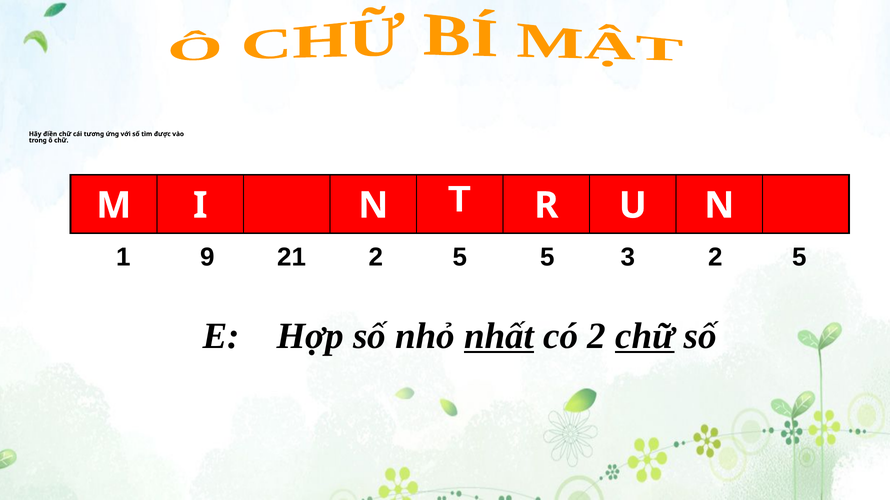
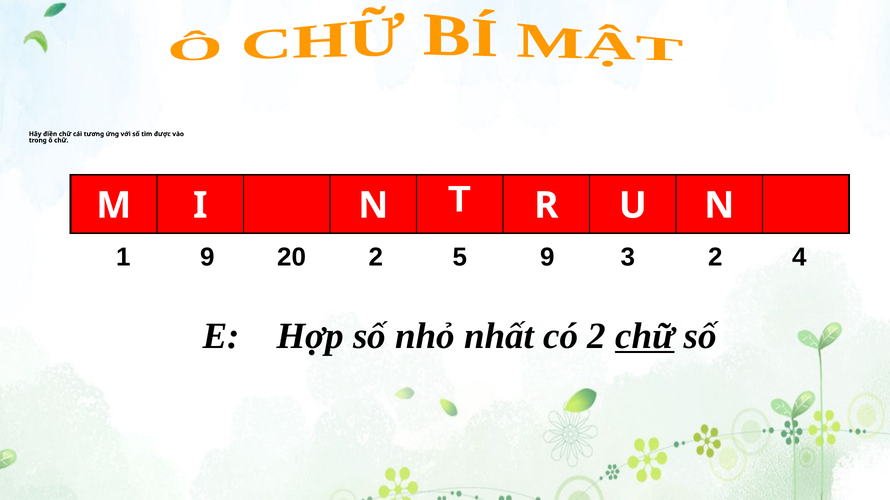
21: 21 -> 20
5 5: 5 -> 9
3 2 5: 5 -> 4
nhất underline: present -> none
